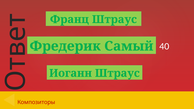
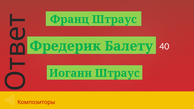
Самый: Самый -> Балету
